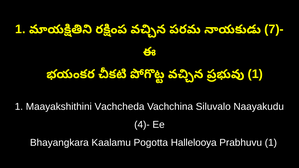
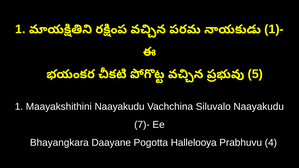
7)-: 7)- -> 1)-
1 at (255, 74): 1 -> 5
Maayakshithini Vachcheda: Vachcheda -> Naayakudu
4)-: 4)- -> 7)-
Kaalamu: Kaalamu -> Daayane
Prabhuvu 1: 1 -> 4
